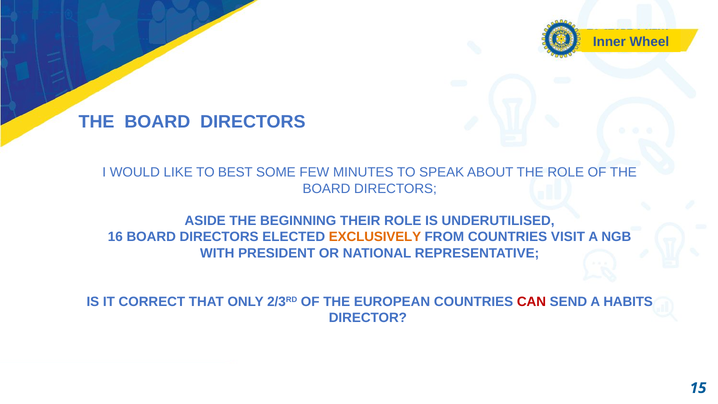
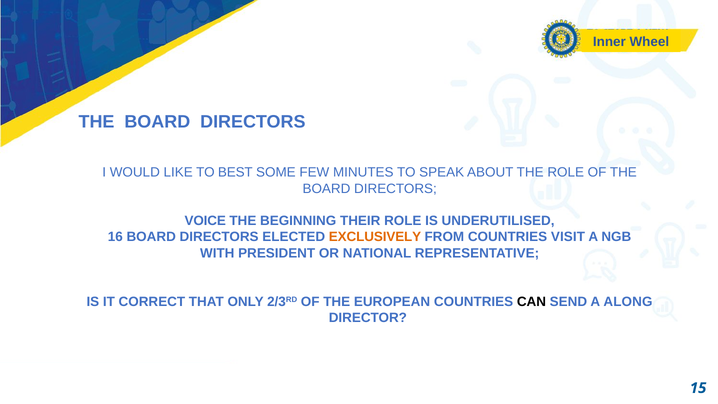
ASIDE: ASIDE -> VOICE
CAN colour: red -> black
HABITS: HABITS -> ALONG
